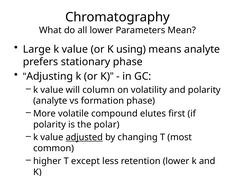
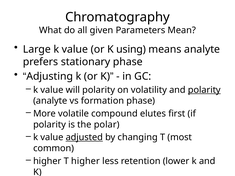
all lower: lower -> given
will column: column -> polarity
polarity at (204, 90) underline: none -> present
T except: except -> higher
